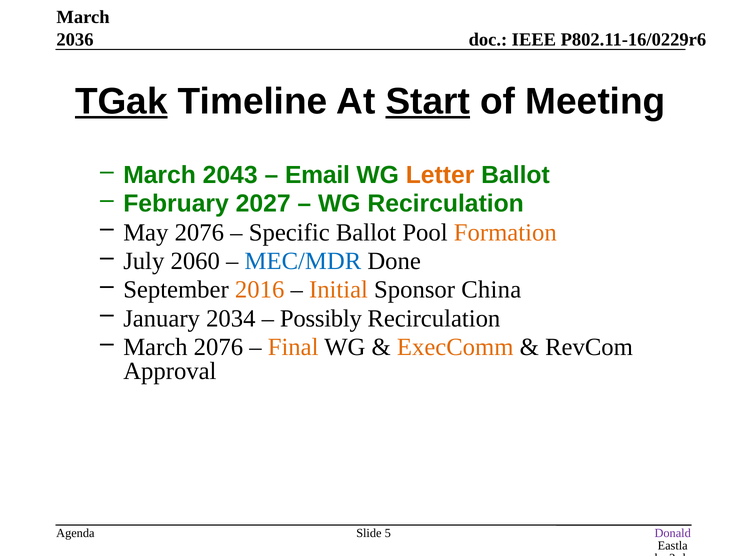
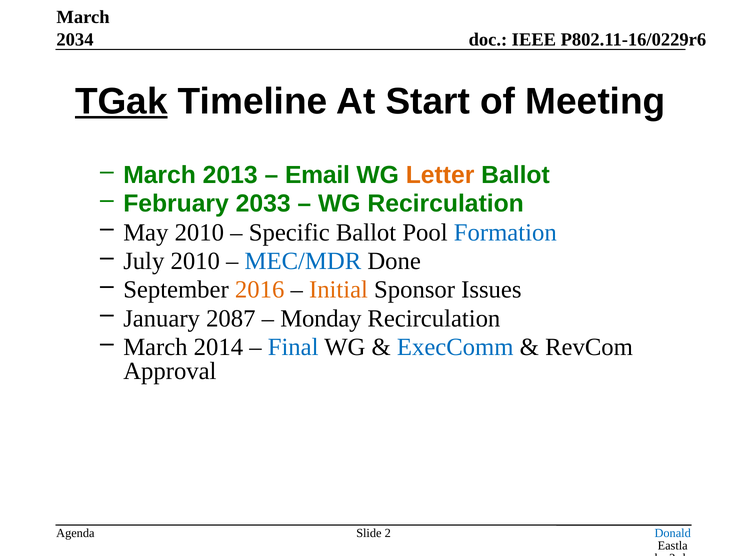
2036: 2036 -> 2034
Start underline: present -> none
2043: 2043 -> 2013
2027: 2027 -> 2033
May 2076: 2076 -> 2010
Formation colour: orange -> blue
July 2060: 2060 -> 2010
China: China -> Issues
2034: 2034 -> 2087
Possibly: Possibly -> Monday
March 2076: 2076 -> 2014
Final colour: orange -> blue
ExecComm colour: orange -> blue
Donald colour: purple -> blue
5: 5 -> 2
